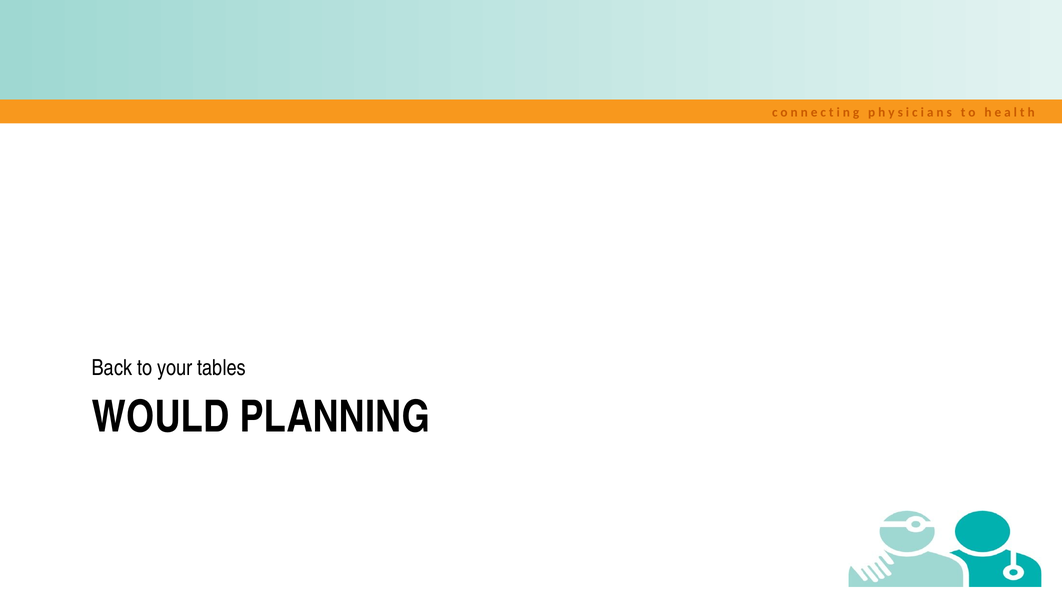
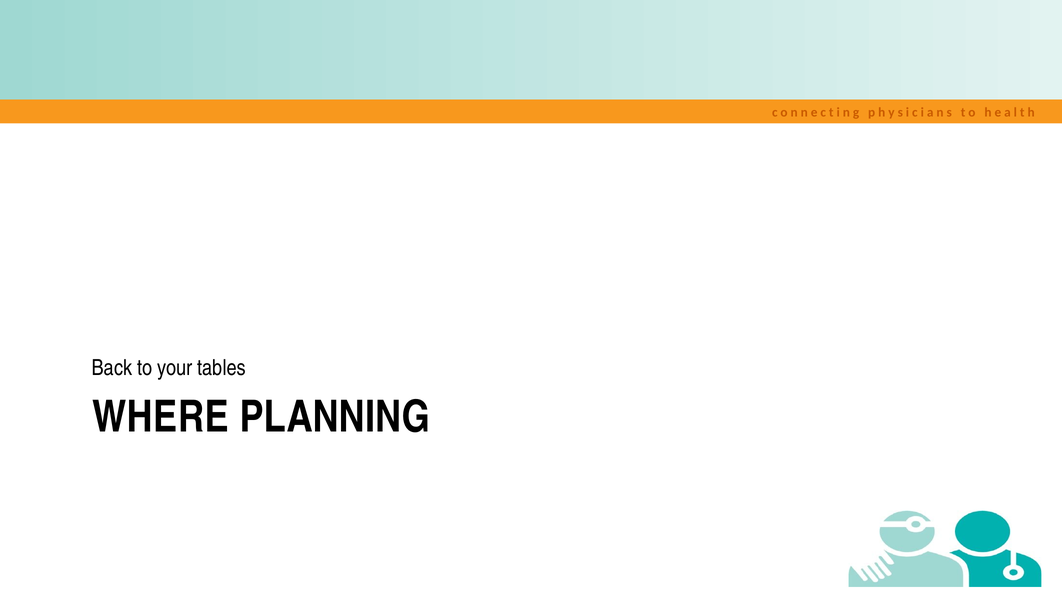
WOULD: WOULD -> WHERE
